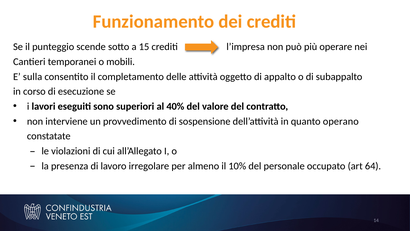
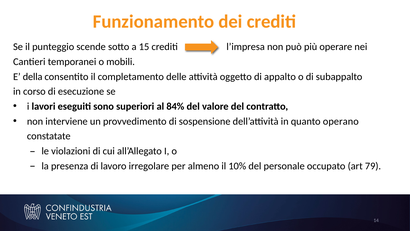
sulla: sulla -> della
40%: 40% -> 84%
64: 64 -> 79
